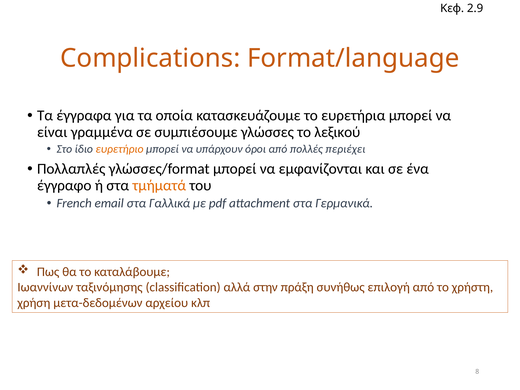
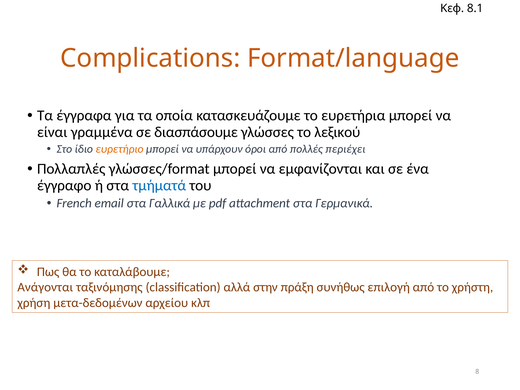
2.9: 2.9 -> 8.1
συμπιέσουμε: συμπιέσουμε -> διασπάσουμε
τμήματά colour: orange -> blue
Ιωαννίνων: Ιωαννίνων -> Ανάγονται
